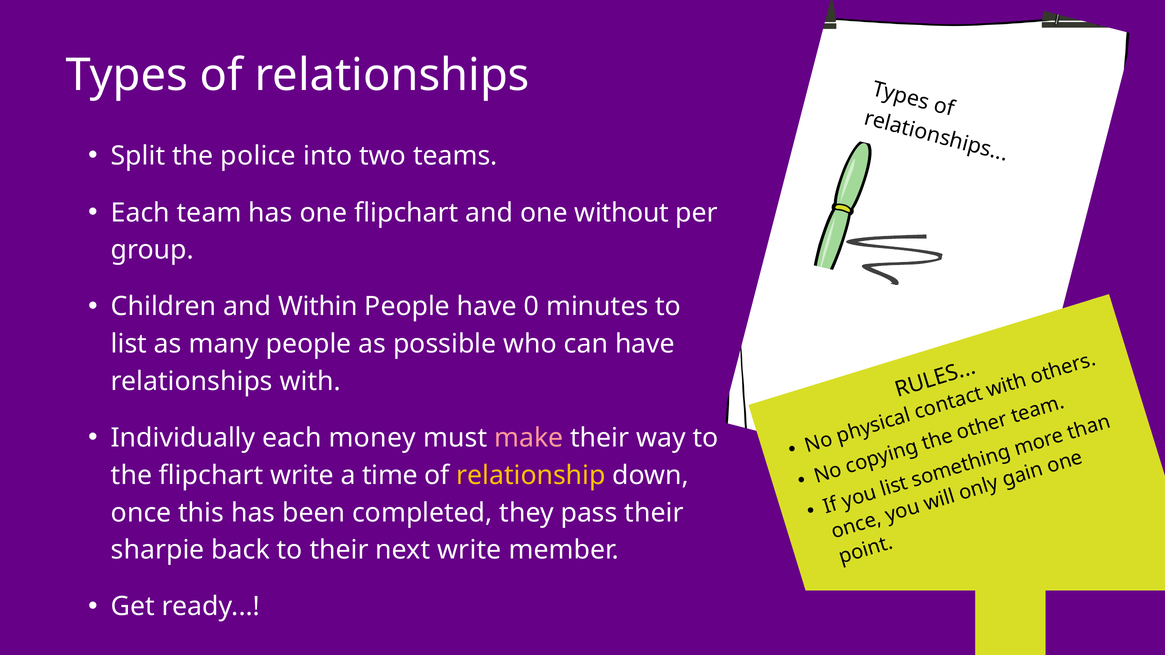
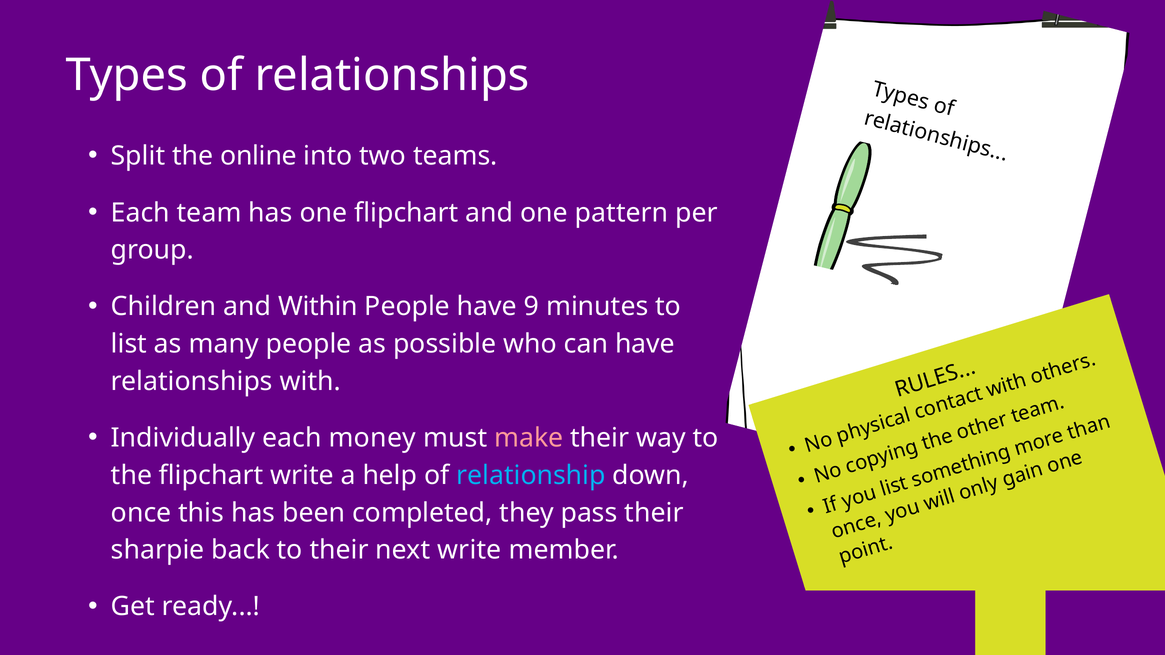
police: police -> online
without: without -> pattern
0: 0 -> 9
time: time -> help
relationship colour: yellow -> light blue
